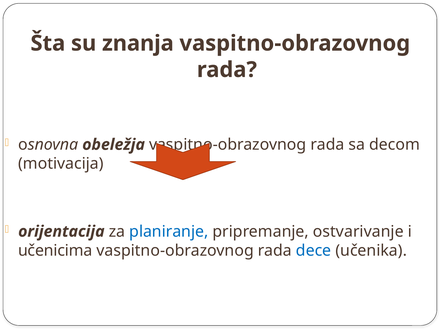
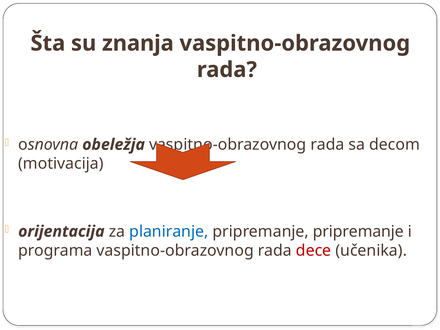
pripremanje ostvarivanje: ostvarivanje -> pripremanje
učenicima: učenicima -> programa
dece colour: blue -> red
